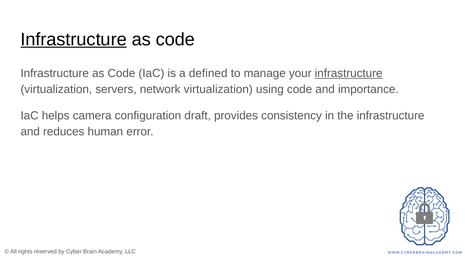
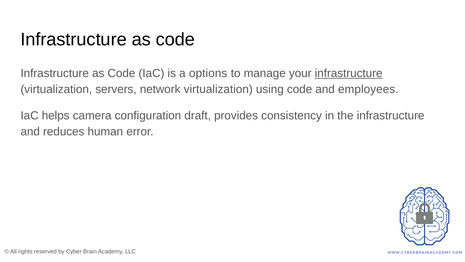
Infrastructure at (74, 39) underline: present -> none
defined: defined -> options
importance: importance -> employees
